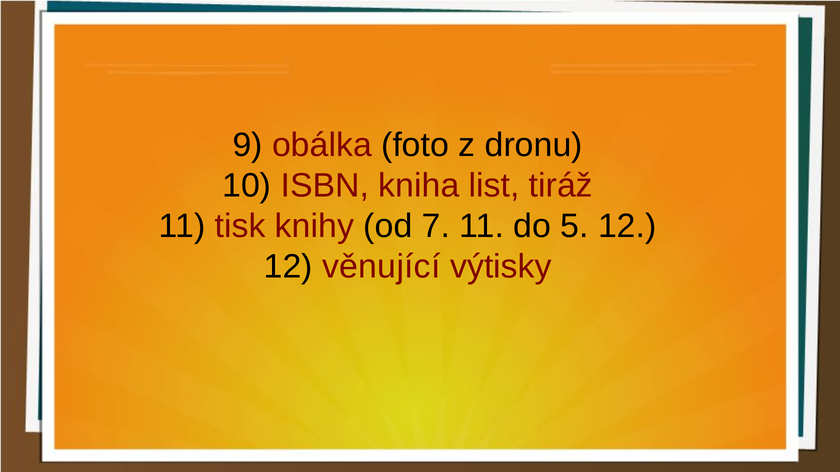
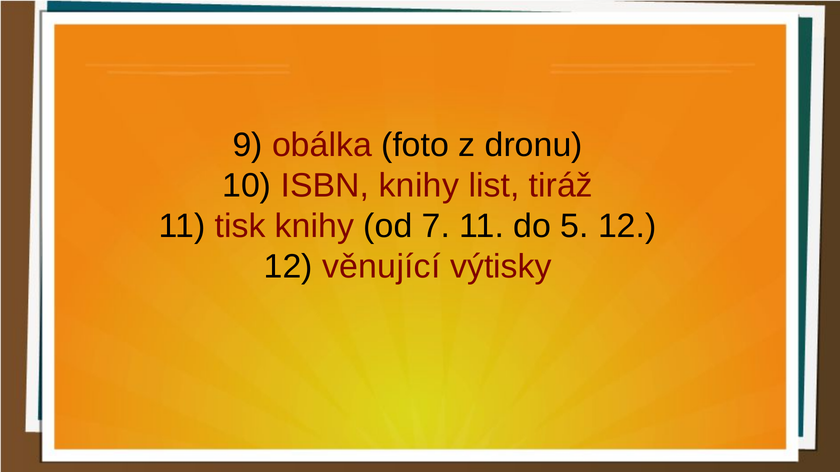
ISBN kniha: kniha -> knihy
